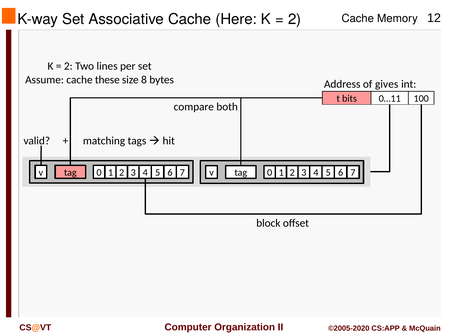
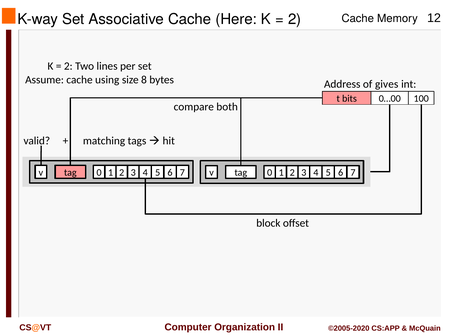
these: these -> using
0…11: 0…11 -> 0…00
